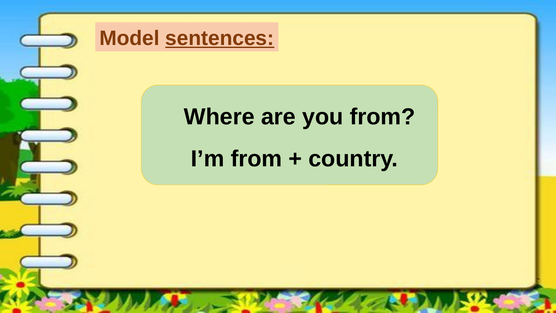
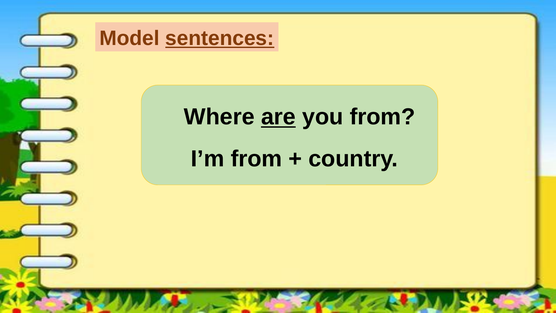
are underline: none -> present
